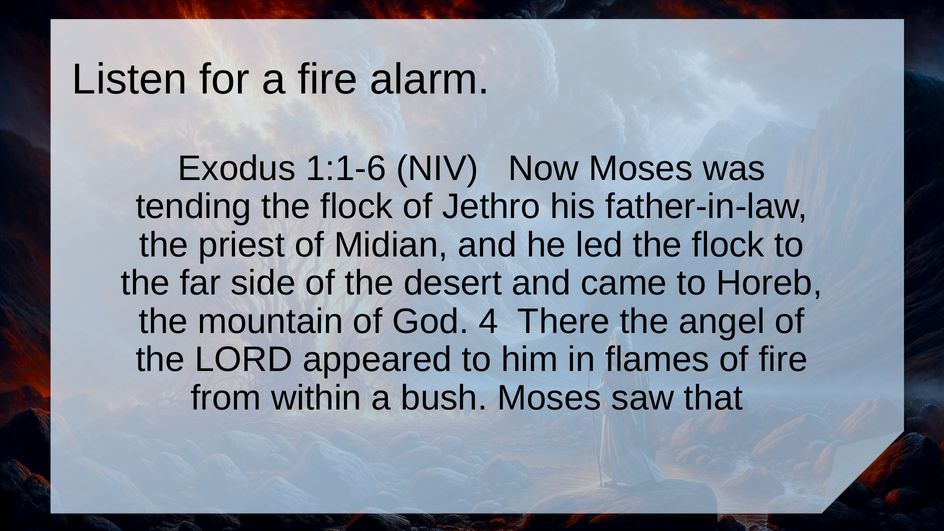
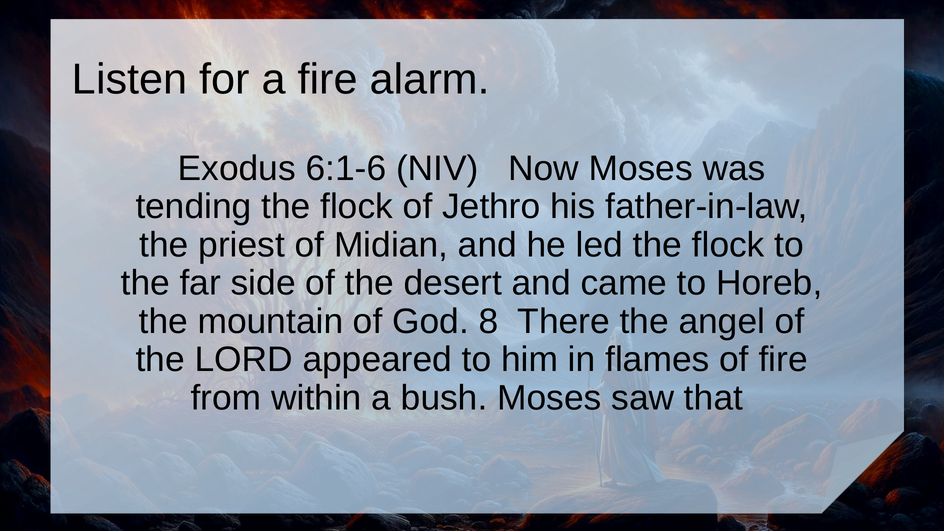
1:1-6: 1:1-6 -> 6:1-6
4: 4 -> 8
